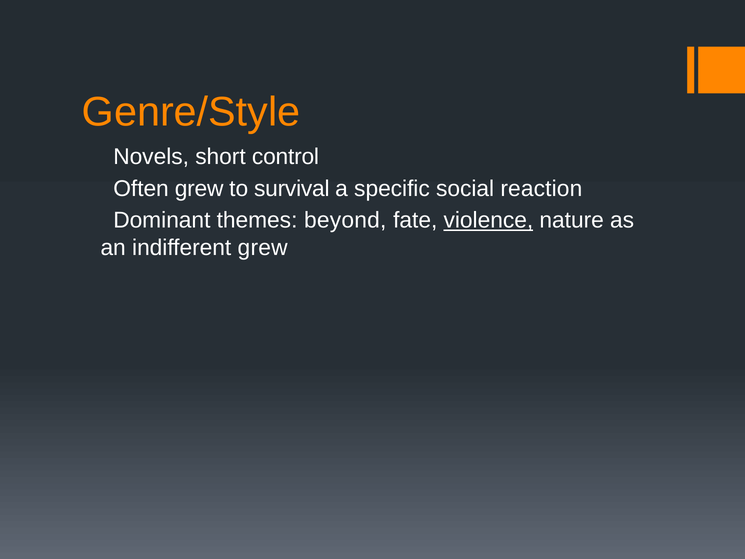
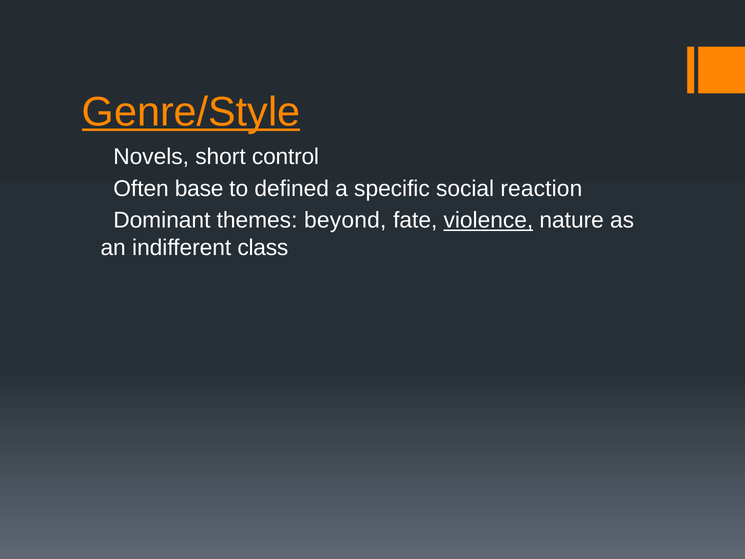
Genre/Style underline: none -> present
grew at (199, 189): grew -> base
survival: survival -> defined
indifferent grew: grew -> class
